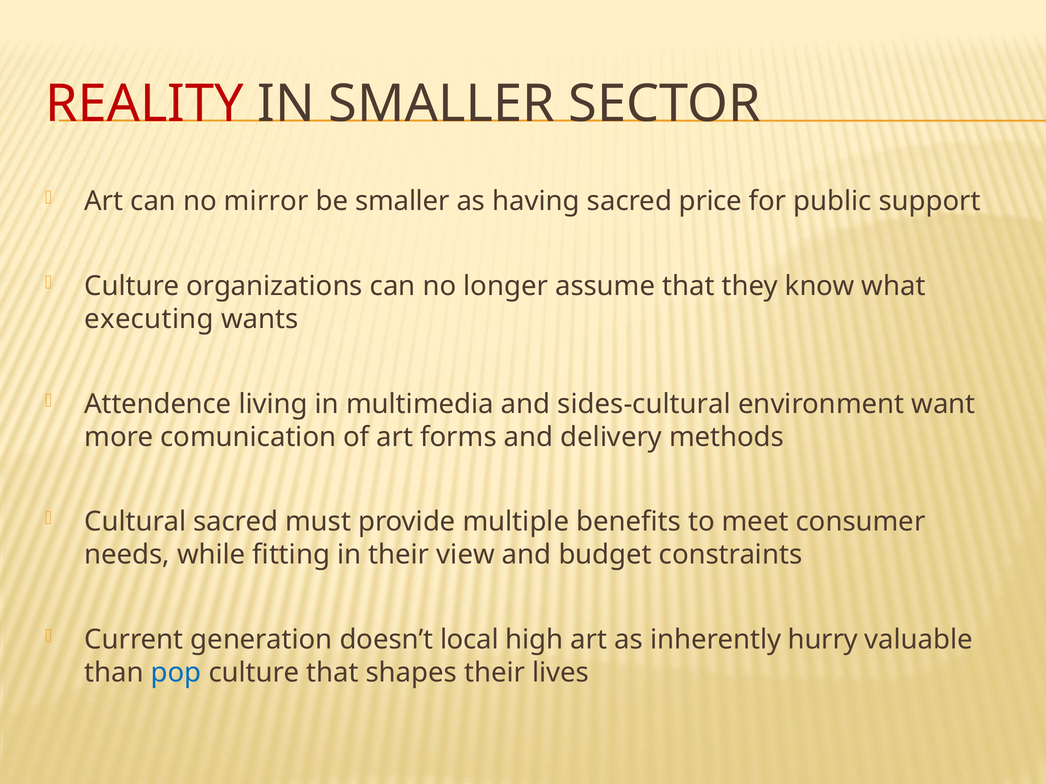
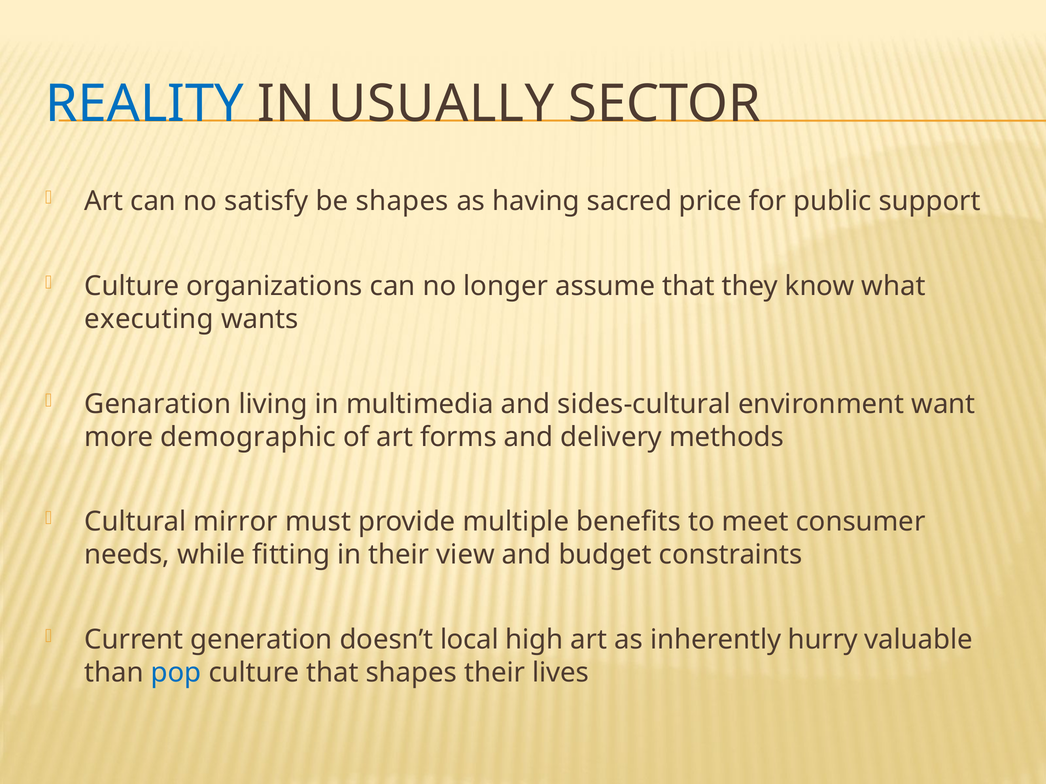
REALITY colour: red -> blue
IN SMALLER: SMALLER -> USUALLY
mirror: mirror -> satisfy
be smaller: smaller -> shapes
Attendence: Attendence -> Genaration
comunication: comunication -> demographic
Cultural sacred: sacred -> mirror
